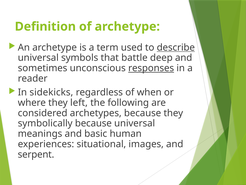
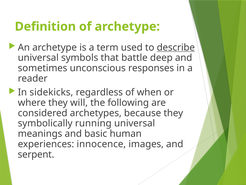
responses underline: present -> none
left: left -> will
symbolically because: because -> running
situational: situational -> innocence
